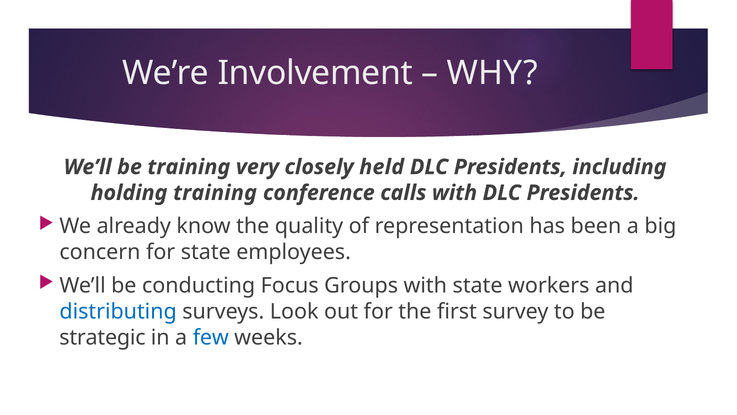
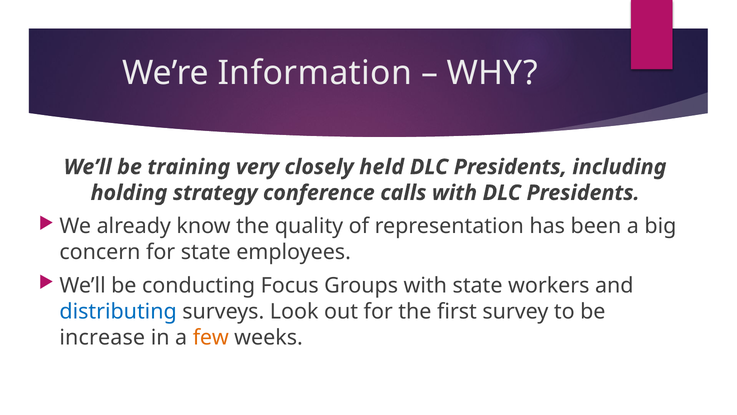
Involvement: Involvement -> Information
holding training: training -> strategy
strategic: strategic -> increase
few colour: blue -> orange
